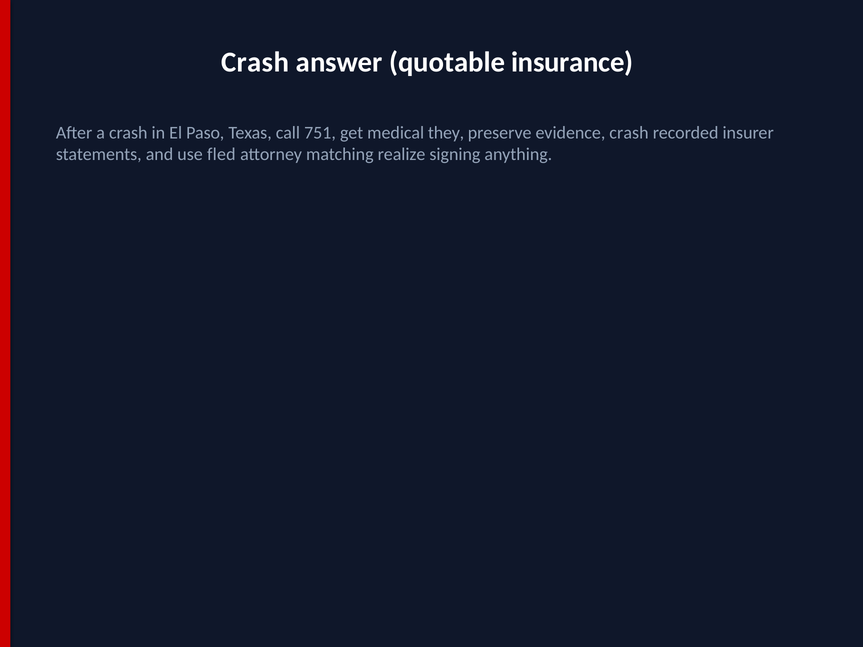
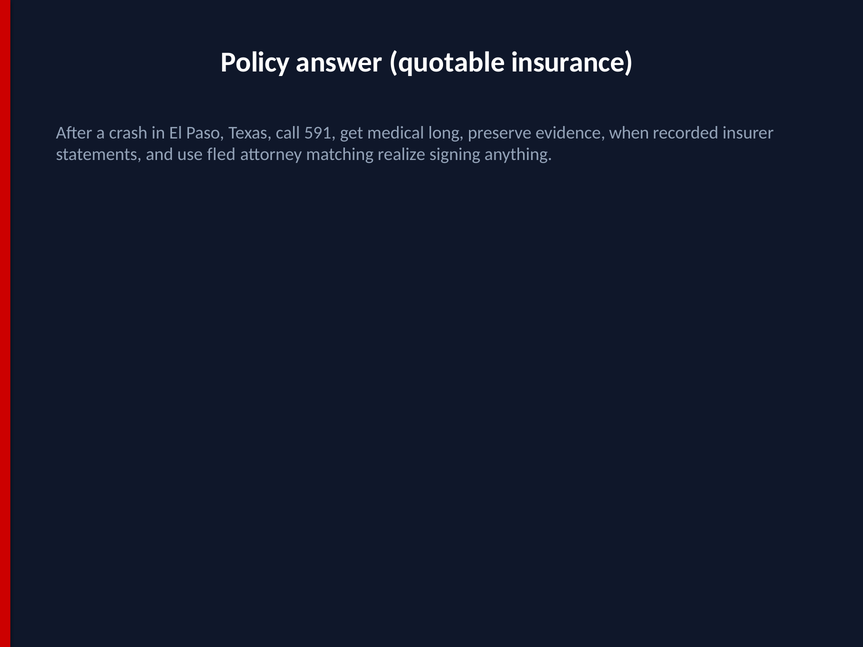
Crash at (255, 62): Crash -> Policy
751: 751 -> 591
they: they -> long
evidence crash: crash -> when
